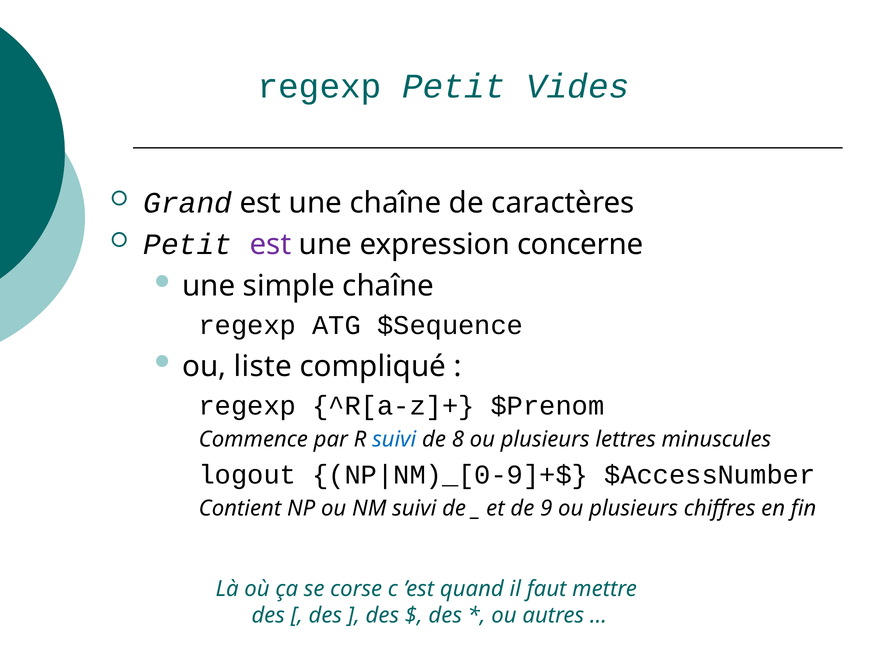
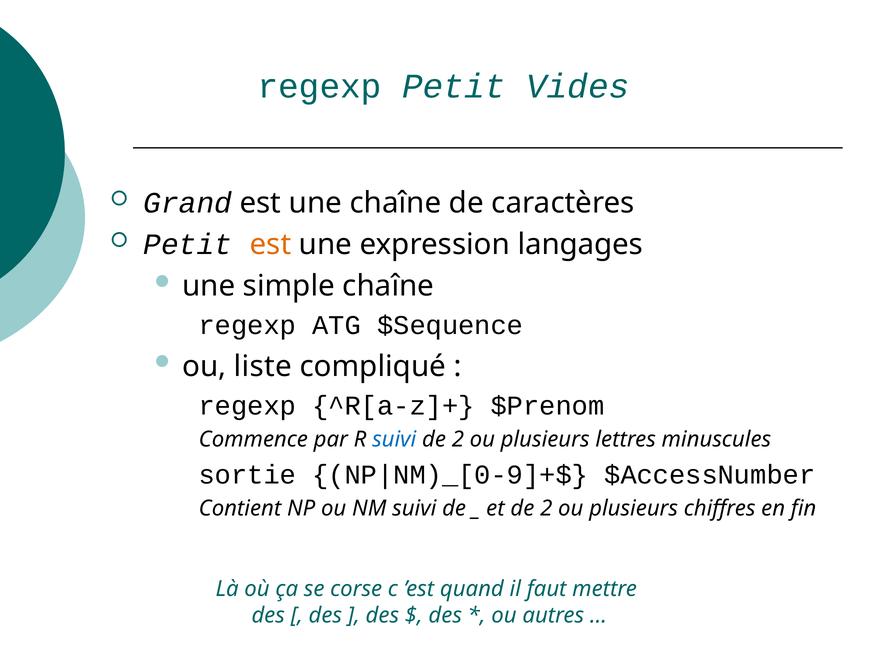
est at (270, 245) colour: purple -> orange
concerne: concerne -> langages
8 at (458, 440): 8 -> 2
logout: logout -> sortie
et de 9: 9 -> 2
